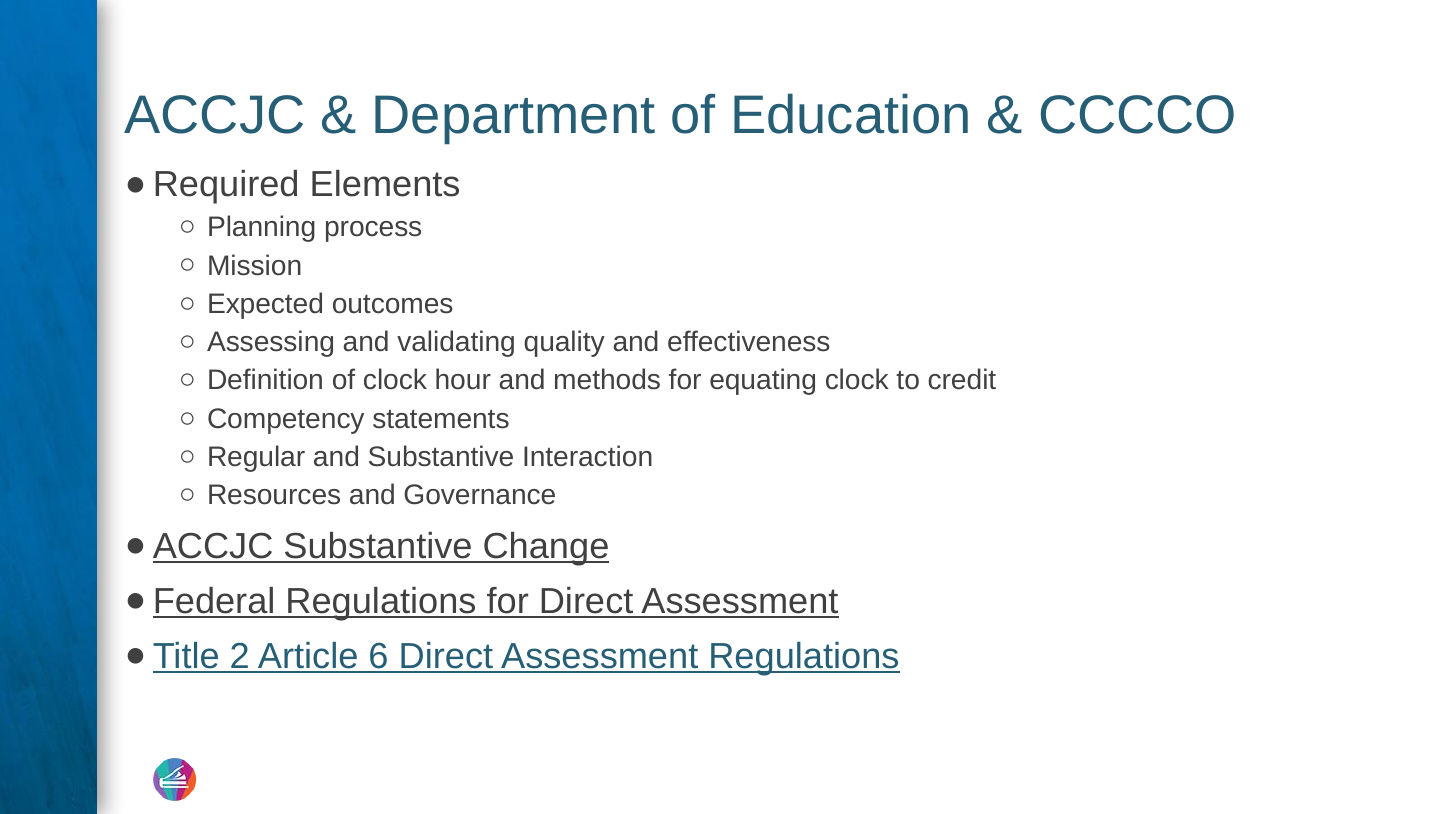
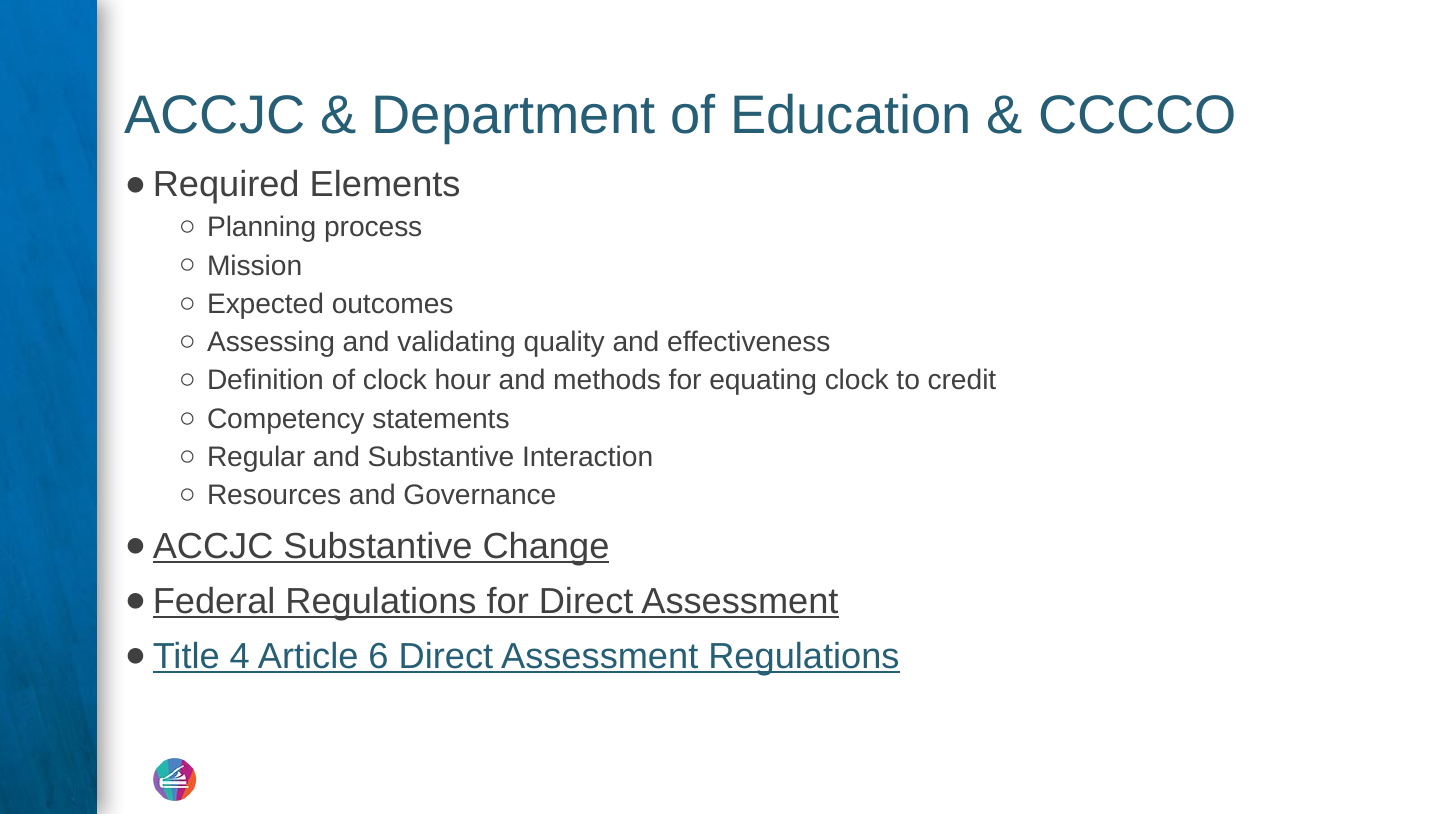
2: 2 -> 4
